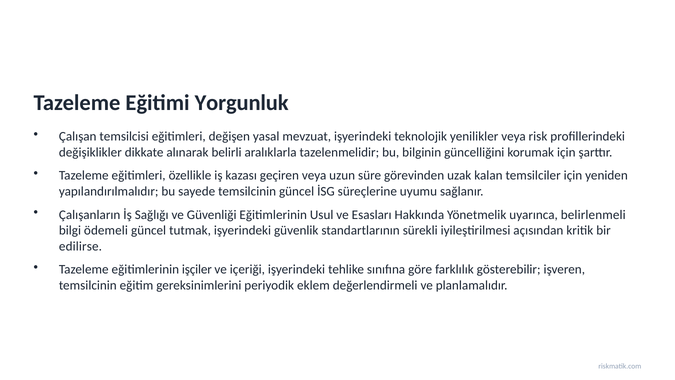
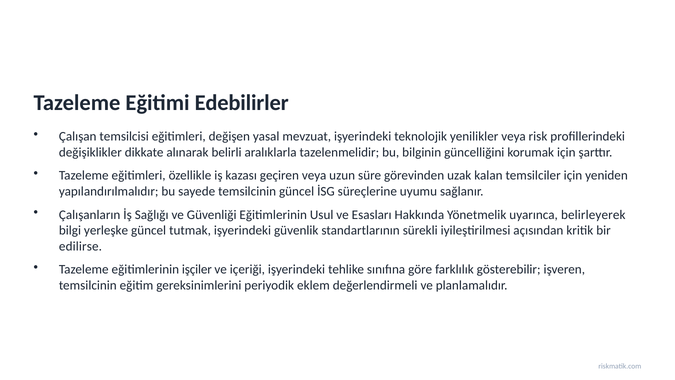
Yorgunluk: Yorgunluk -> Edebilirler
belirlenmeli: belirlenmeli -> belirleyerek
ödemeli: ödemeli -> yerleşke
